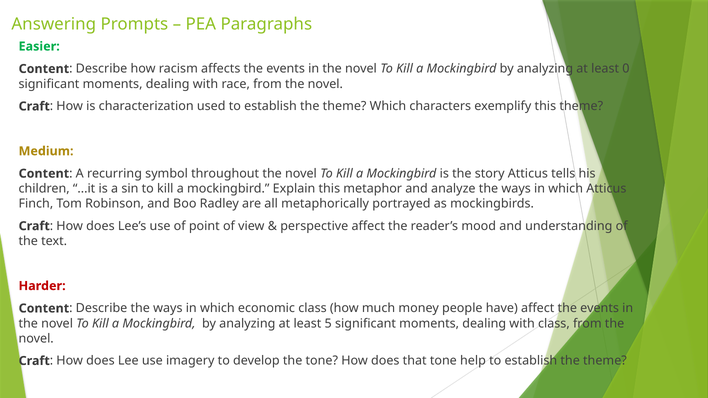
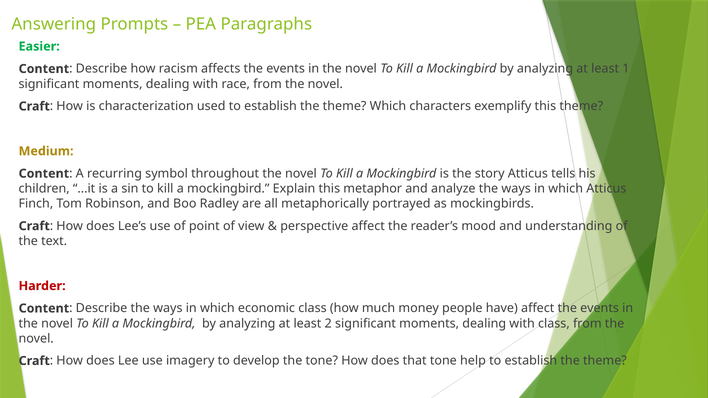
0: 0 -> 1
5: 5 -> 2
